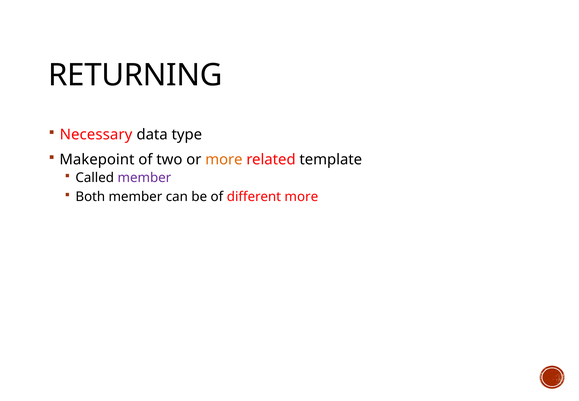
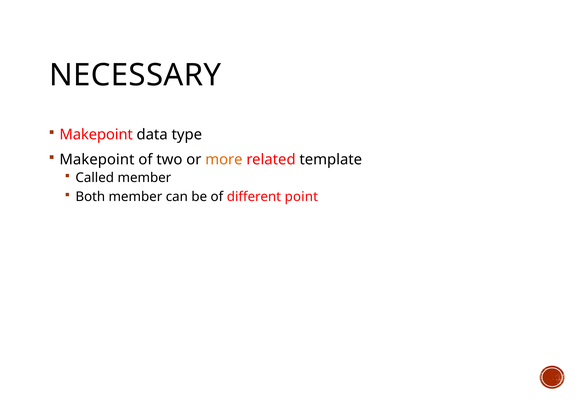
RETURNING: RETURNING -> NECESSARY
Necessary at (96, 135): Necessary -> Makepoint
member at (144, 178) colour: purple -> black
different more: more -> point
